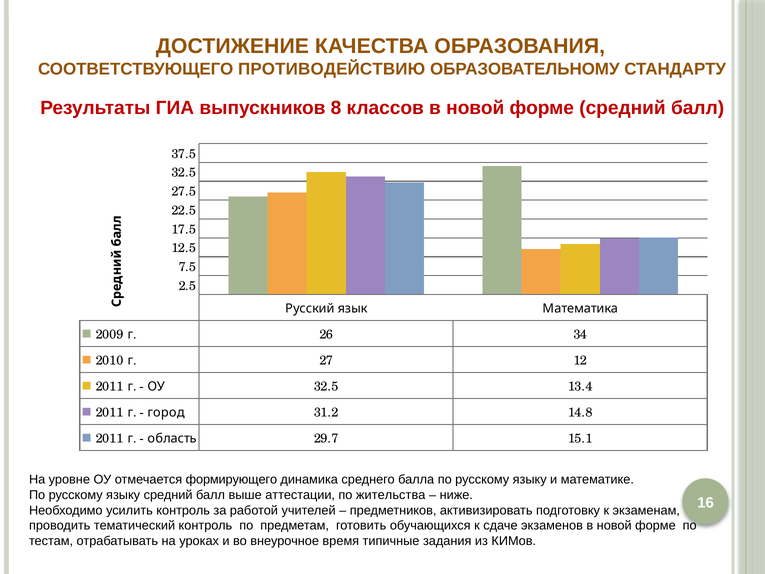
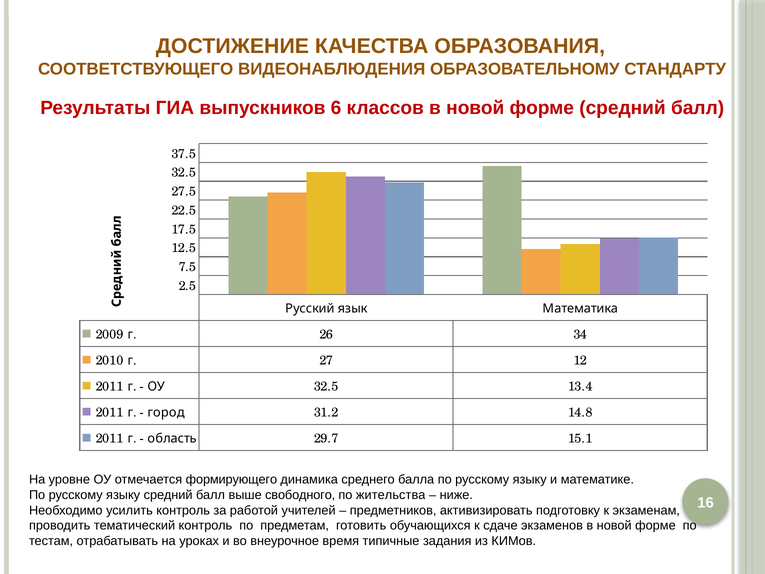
ПРОТИВОДЕЙСТВИЮ: ПРОТИВОДЕЙСТВИЮ -> ВИДЕОНАБЛЮДЕНИЯ
8: 8 -> 6
аттестации: аттестации -> свободного
